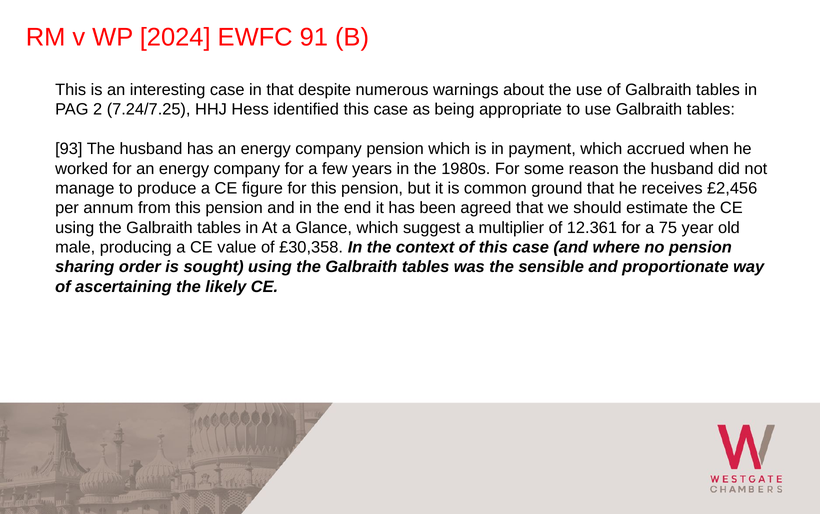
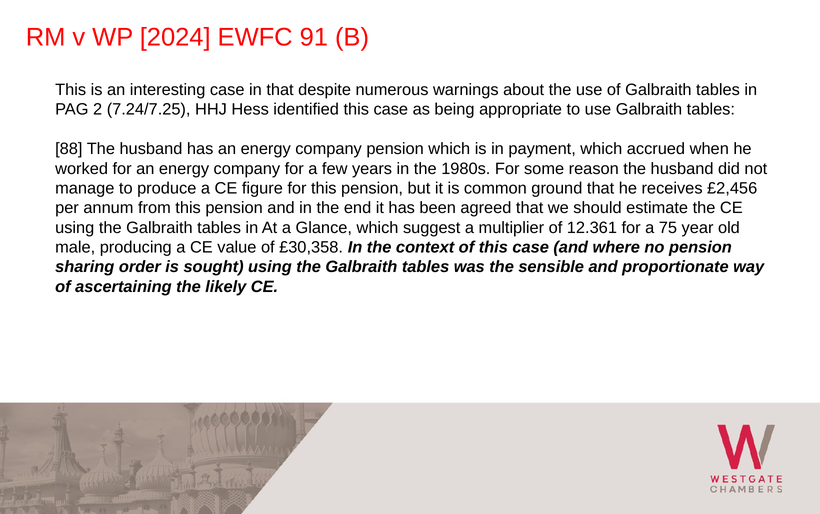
93: 93 -> 88
